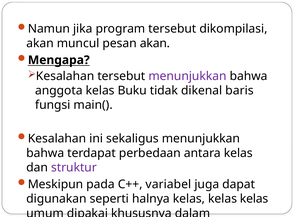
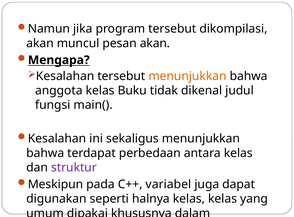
menunjukkan at (187, 76) colour: purple -> orange
baris: baris -> judul
kelas kelas kelas: kelas -> yang
